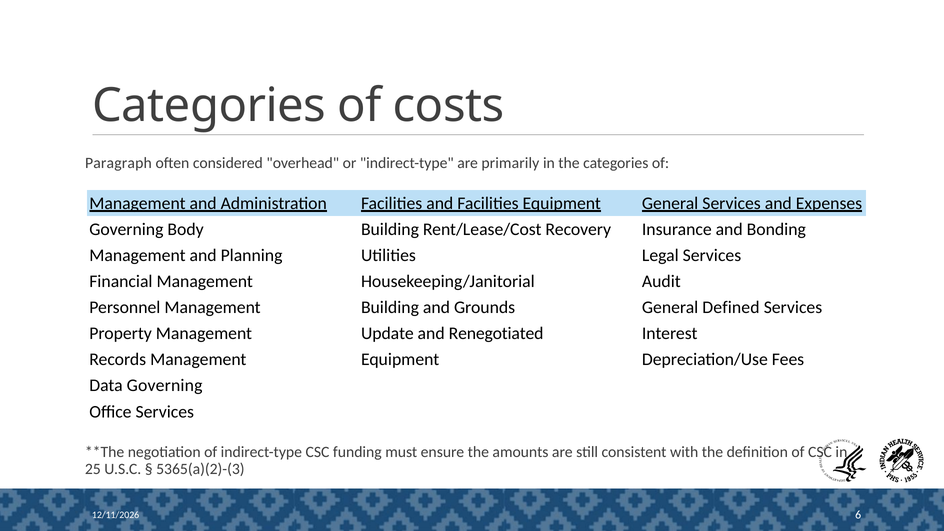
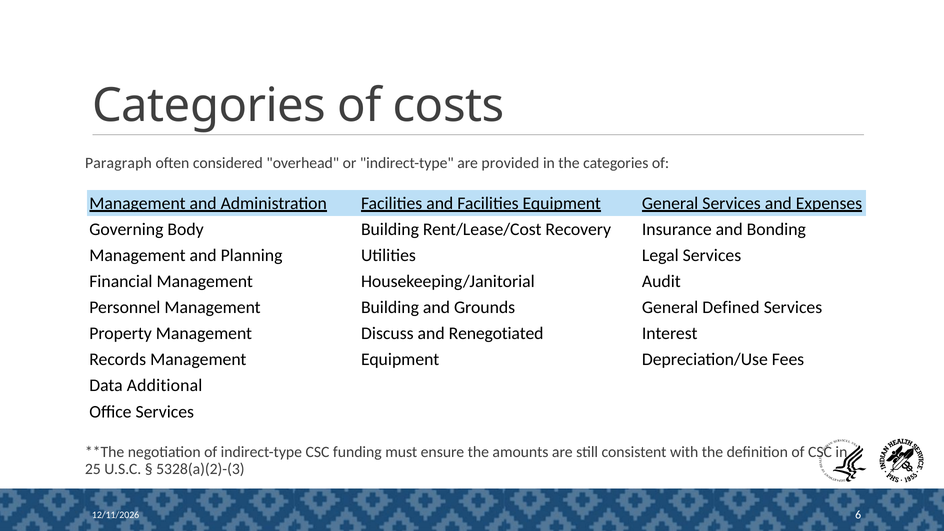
primarily: primarily -> provided
Update: Update -> Discuss
Data Governing: Governing -> Additional
5365(a)(2)-(3: 5365(a)(2)-(3 -> 5328(a)(2)-(3
